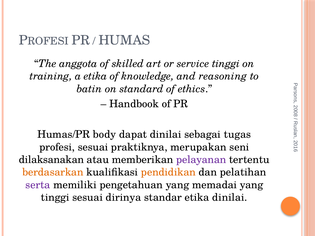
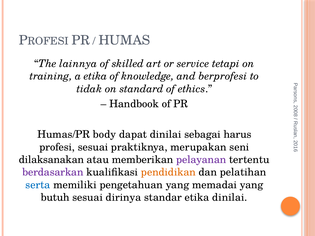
anggota: anggota -> lainnya
service tinggi: tinggi -> tetapi
reasoning: reasoning -> berprofesi
batin: batin -> tidak
tugas: tugas -> harus
berdasarkan colour: orange -> purple
serta colour: purple -> blue
tinggi at (55, 198): tinggi -> butuh
